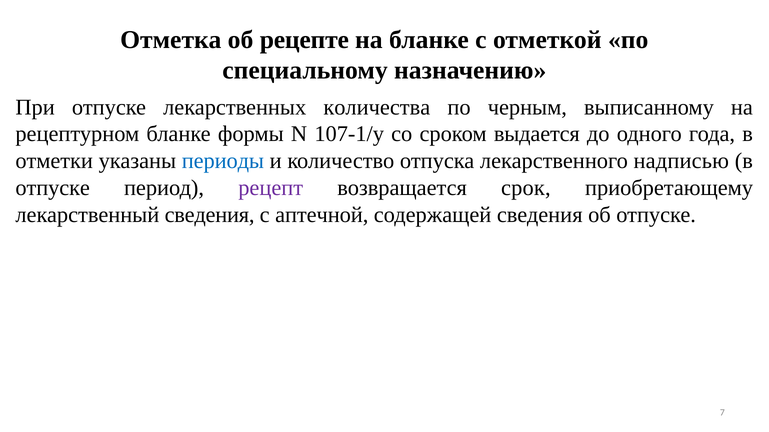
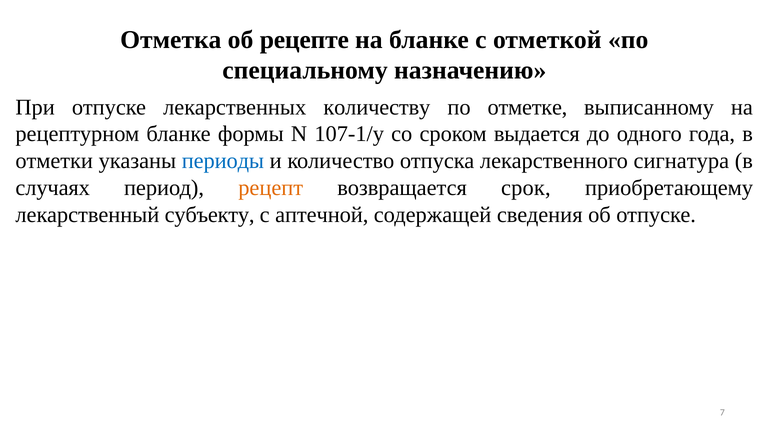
количества: количества -> количеству
черным: черным -> отметке
надписью: надписью -> сигнатура
отпуске at (53, 188): отпуске -> случаях
рецепт colour: purple -> orange
лекарственный сведения: сведения -> субъекту
